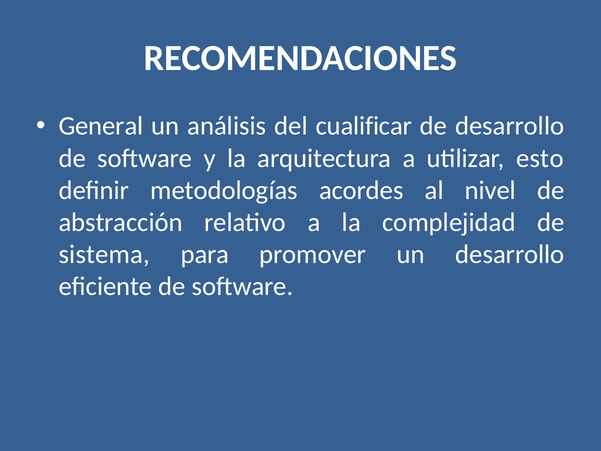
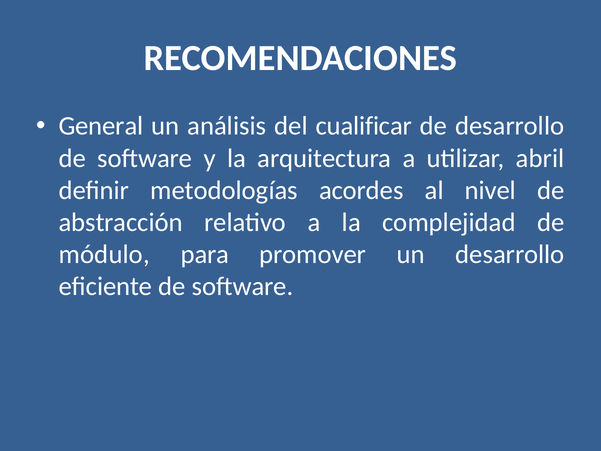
esto: esto -> abril
sistema: sistema -> módulo
